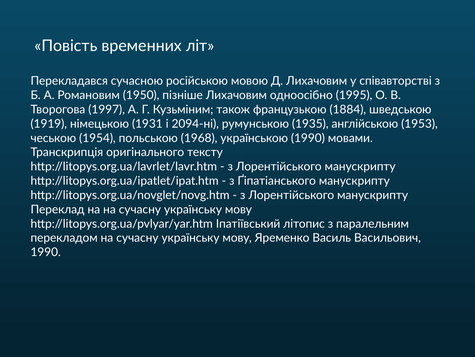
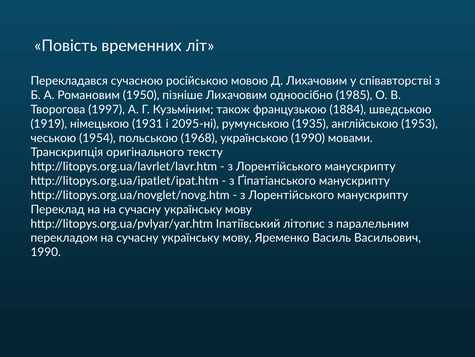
1995: 1995 -> 1985
2094-ні: 2094-ні -> 2095-ні
